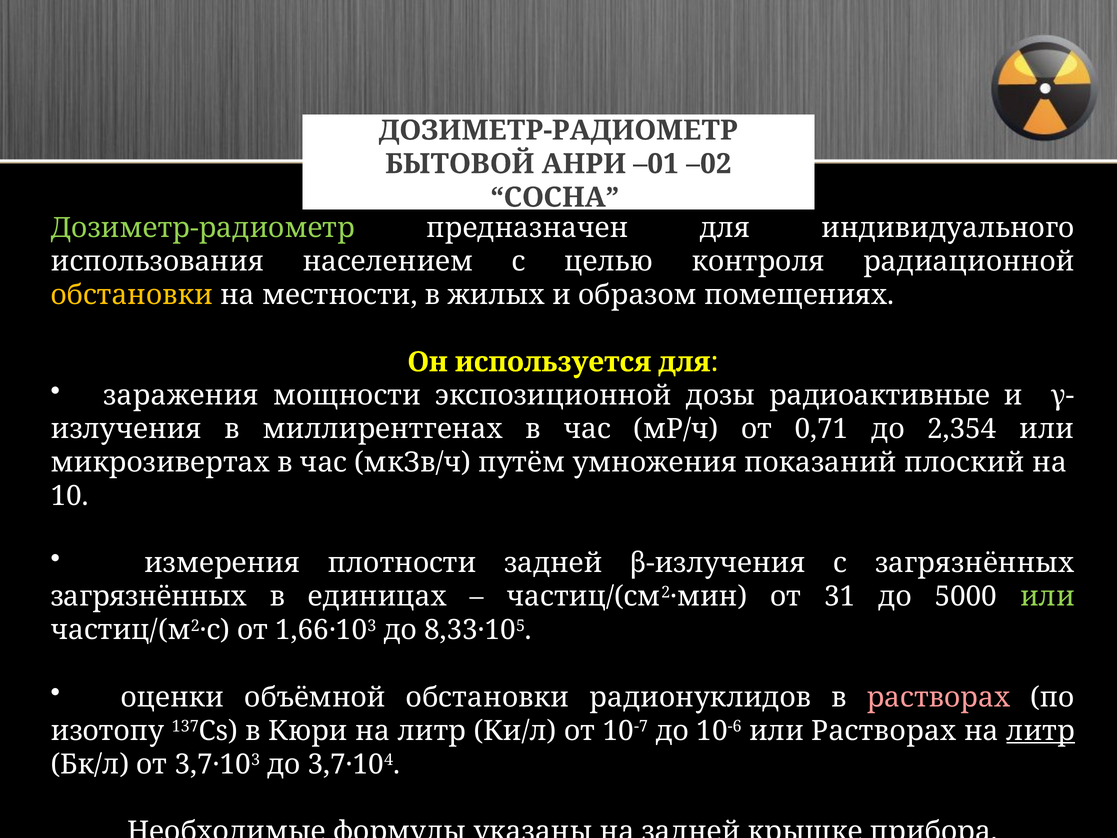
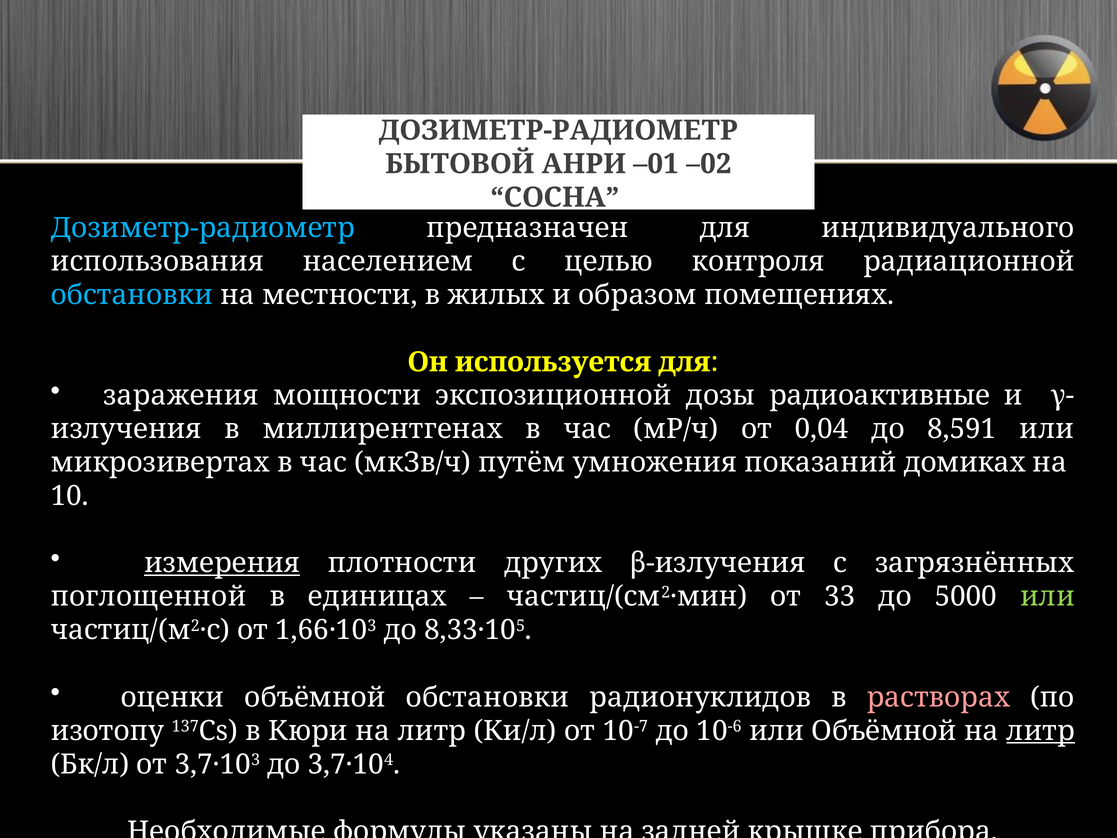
Дозиметр-радиометр at (203, 228) colour: light green -> light blue
обстановки at (132, 295) colour: yellow -> light blue
0,71: 0,71 -> 0,04
2,354: 2,354 -> 8,591
плоский: плоский -> домиках
измерения underline: none -> present
плотности задней: задней -> других
загрязнённых at (149, 597): загрязнённых -> поглощенной
31: 31 -> 33
или Растворах: Растворах -> Объёмной
